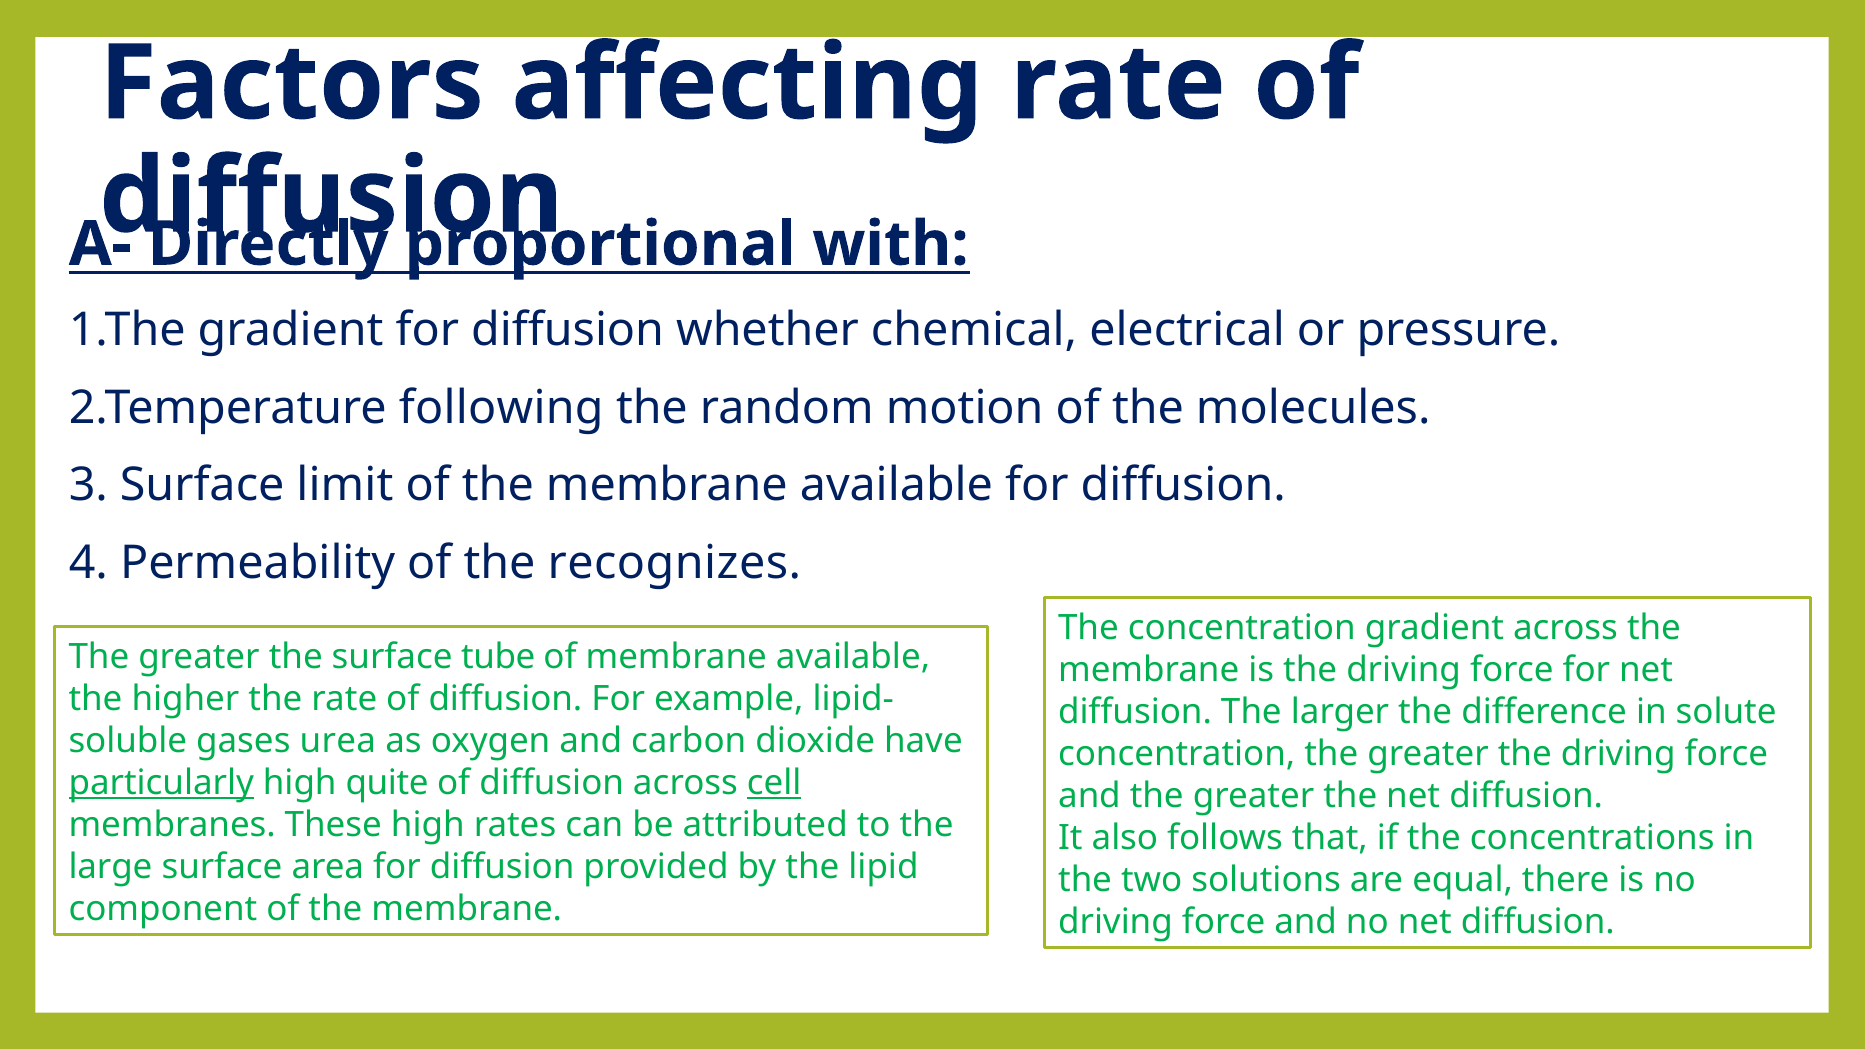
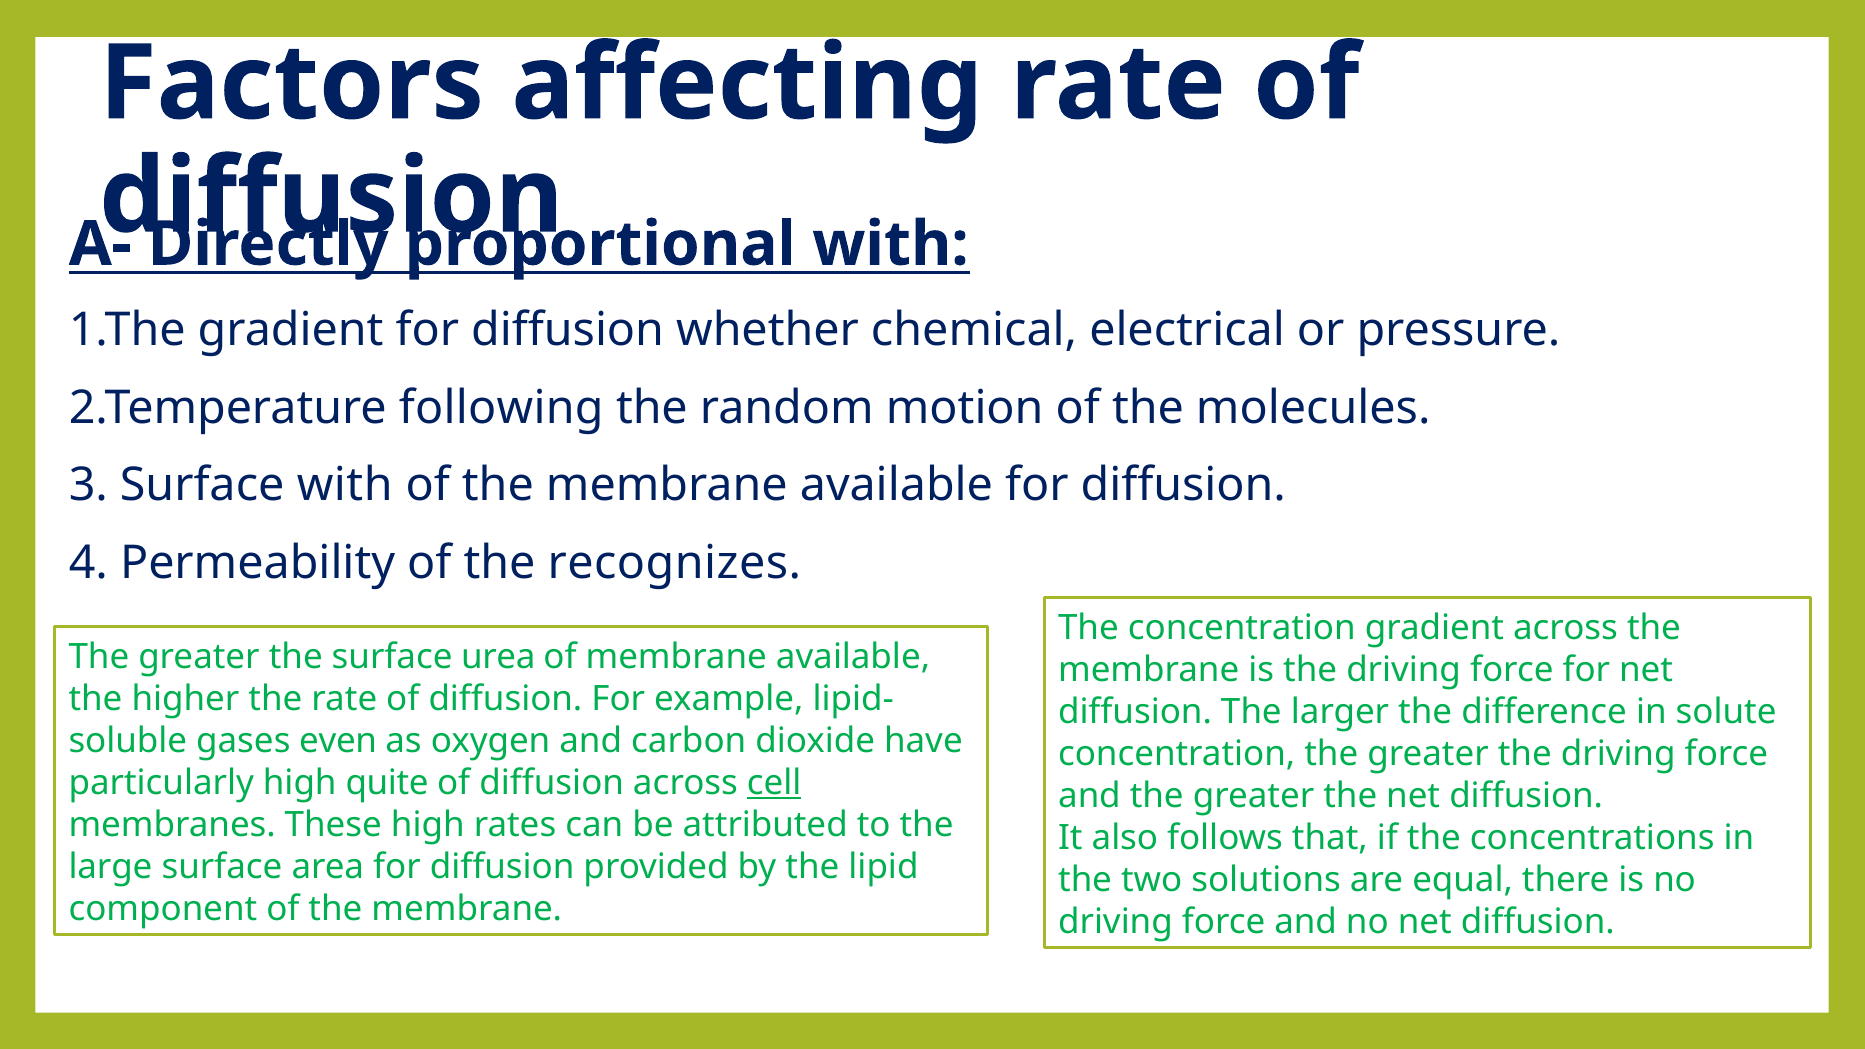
Surface limit: limit -> with
tube: tube -> urea
urea: urea -> even
particularly underline: present -> none
